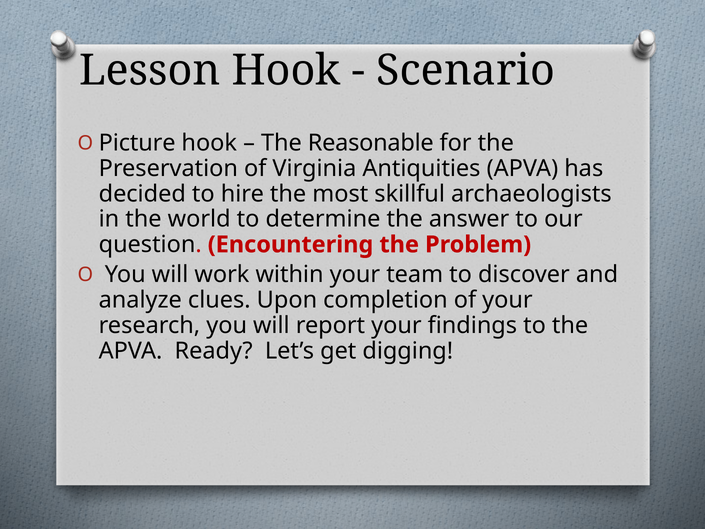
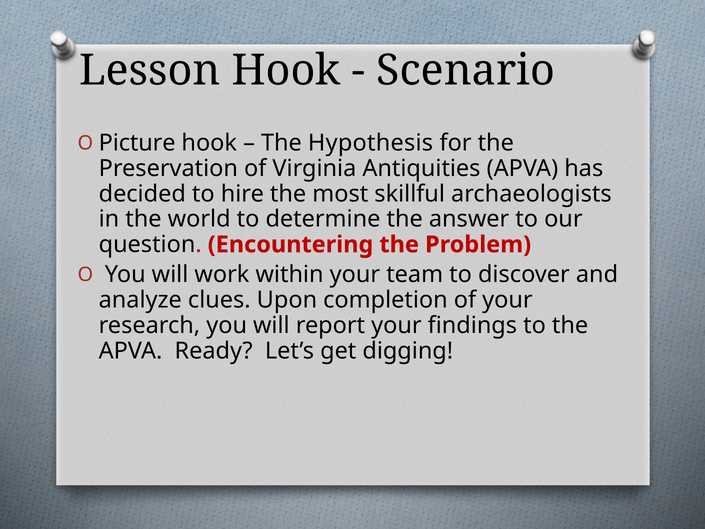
Reasonable: Reasonable -> Hypothesis
